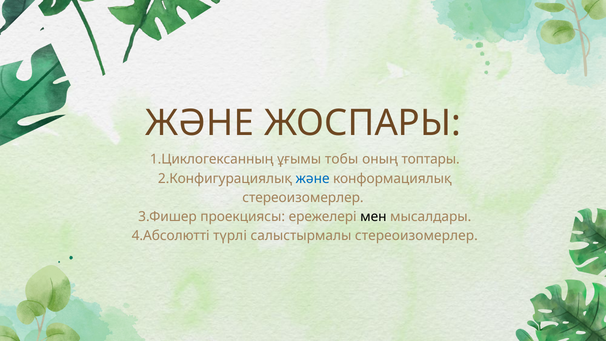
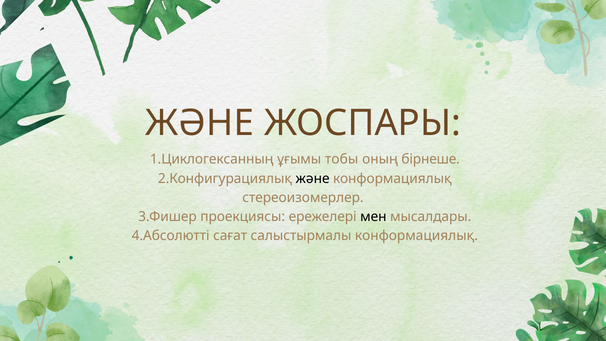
топтары: топтары -> бірнеше
және at (313, 178) colour: blue -> black
түрлі: түрлі -> сағат
салыстырмалы стереоизомерлер: стереоизомерлер -> конформациялық
